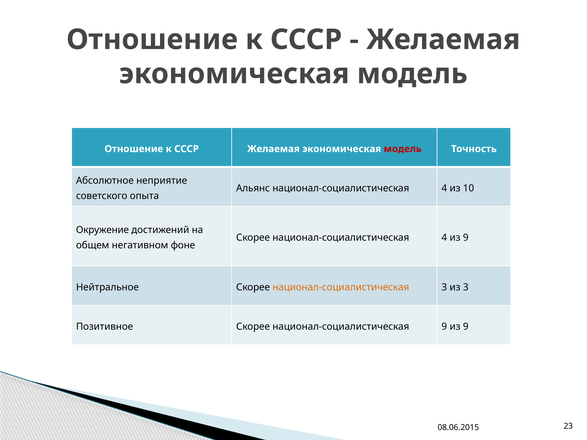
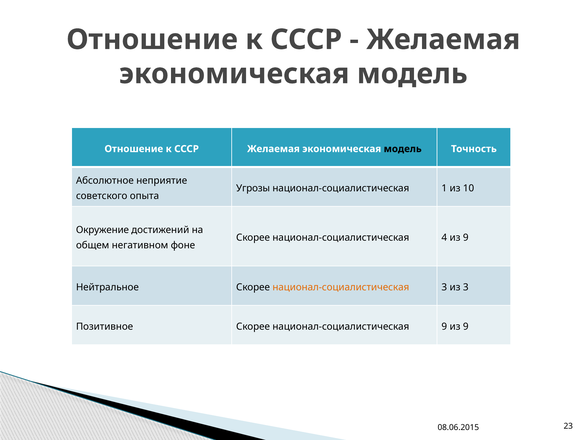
модель at (403, 149) colour: red -> black
Альянс: Альянс -> Угрозы
4 at (444, 188): 4 -> 1
